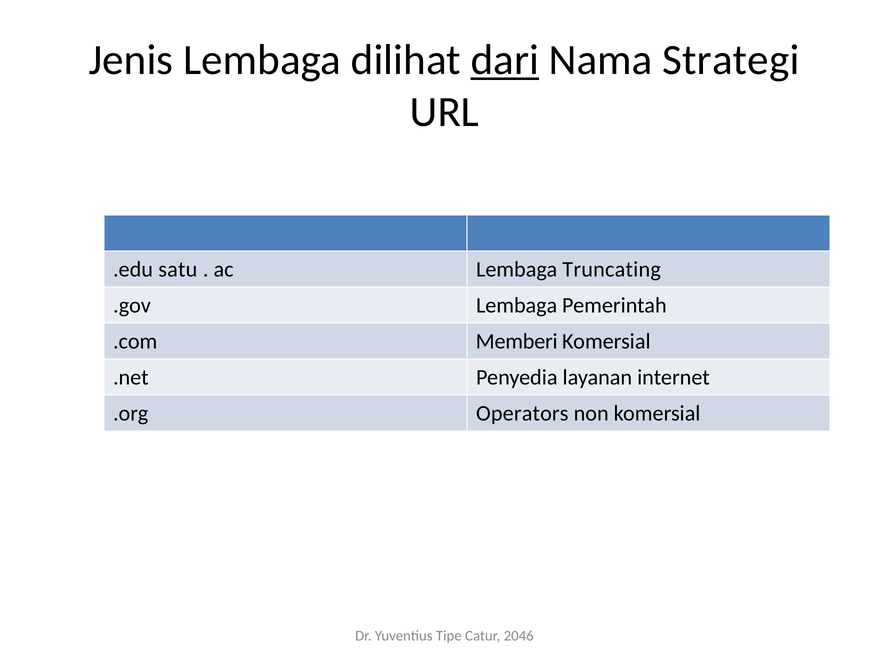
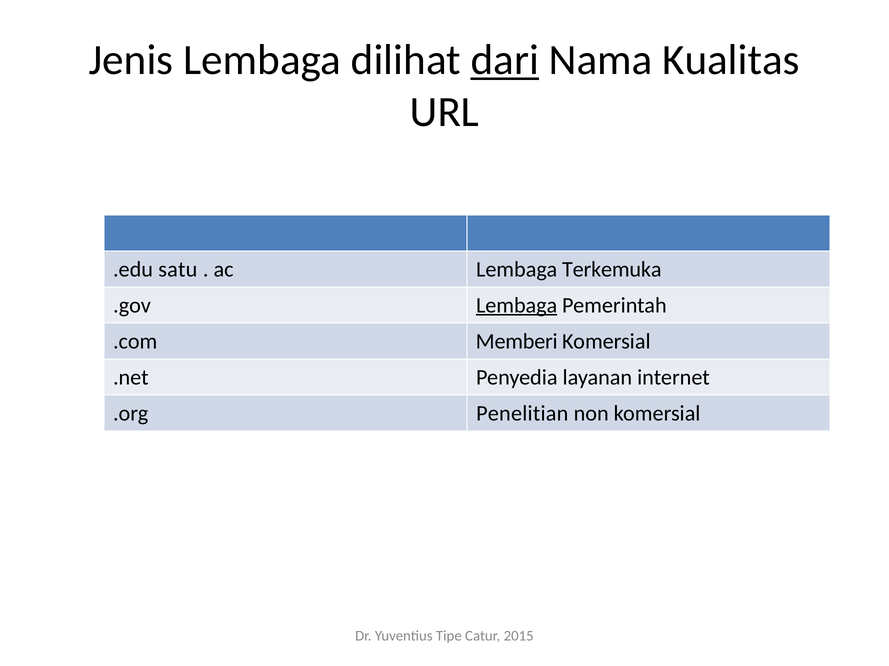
Strategi: Strategi -> Kualitas
Truncating: Truncating -> Terkemuka
Lembaga at (517, 306) underline: none -> present
Operators: Operators -> Penelitian
2046: 2046 -> 2015
